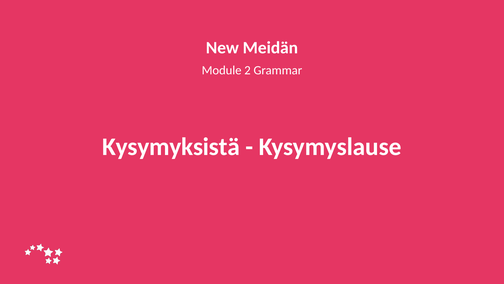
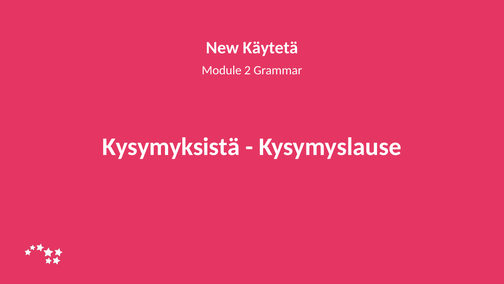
Meidän: Meidän -> Käytetä
